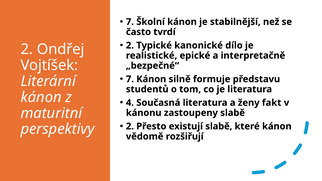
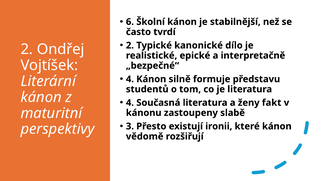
7 at (130, 22): 7 -> 6
7 at (130, 79): 7 -> 4
2 at (130, 126): 2 -> 3
existují slabě: slabě -> ironii
